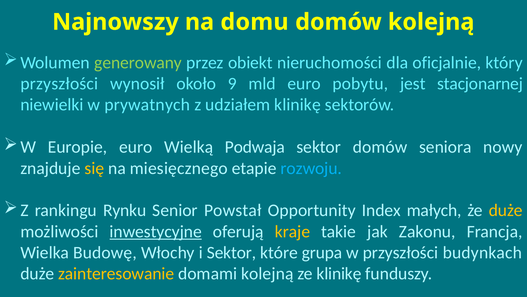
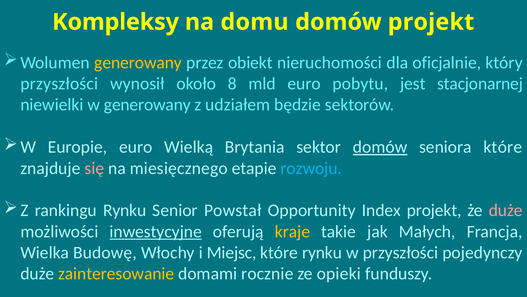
Najnowszy: Najnowszy -> Kompleksy
domów kolejną: kolejną -> projekt
generowany at (138, 62) colour: light green -> yellow
9: 9 -> 8
w prywatnych: prywatnych -> generowany
udziałem klinikę: klinikę -> będzie
Podwaja: Podwaja -> Brytania
domów at (380, 147) underline: none -> present
seniora nowy: nowy -> które
się colour: yellow -> pink
Index małych: małych -> projekt
duże at (506, 210) colour: yellow -> pink
Zakonu: Zakonu -> Małych
i Sektor: Sektor -> Miejsc
które grupa: grupa -> rynku
budynkach: budynkach -> pojedynczy
domami kolejną: kolejną -> rocznie
ze klinikę: klinikę -> opieki
